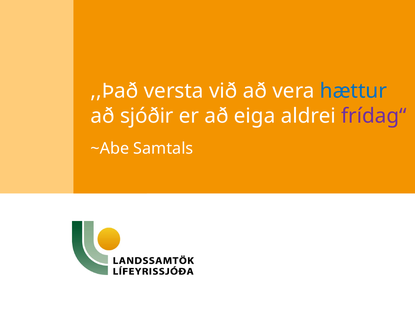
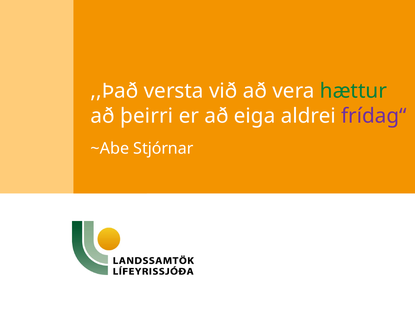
hættur colour: blue -> green
sjóðir: sjóðir -> þeirri
Samtals: Samtals -> Stjórnar
